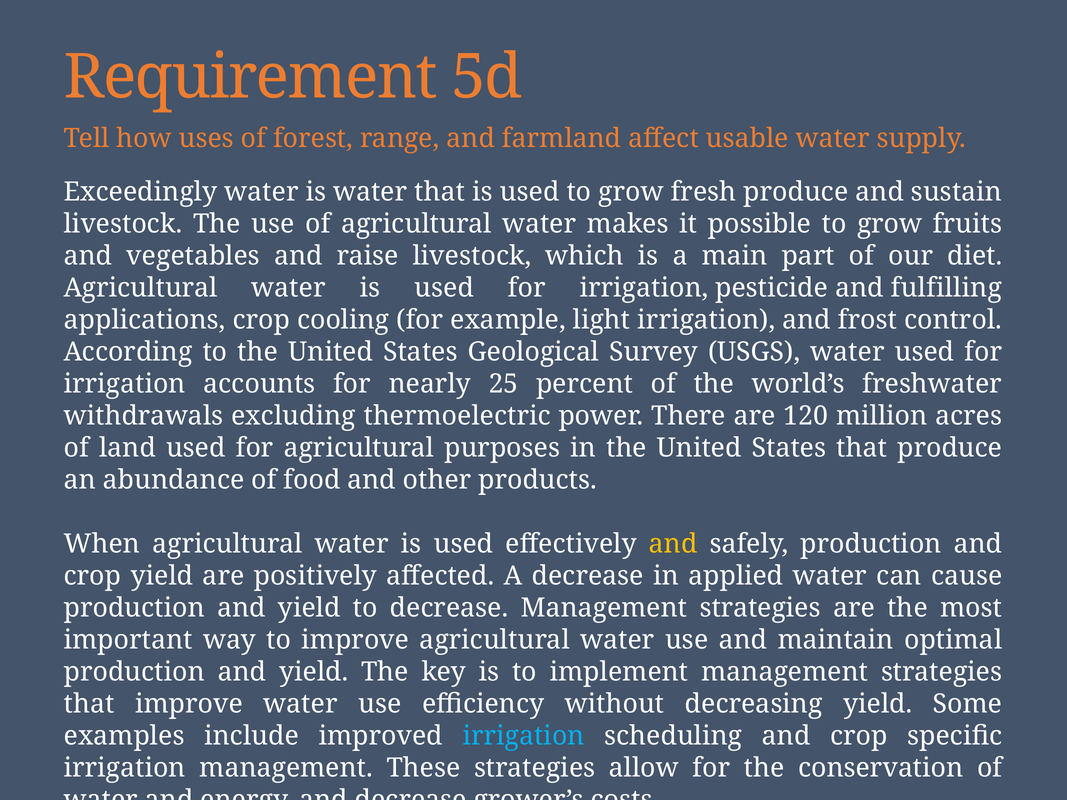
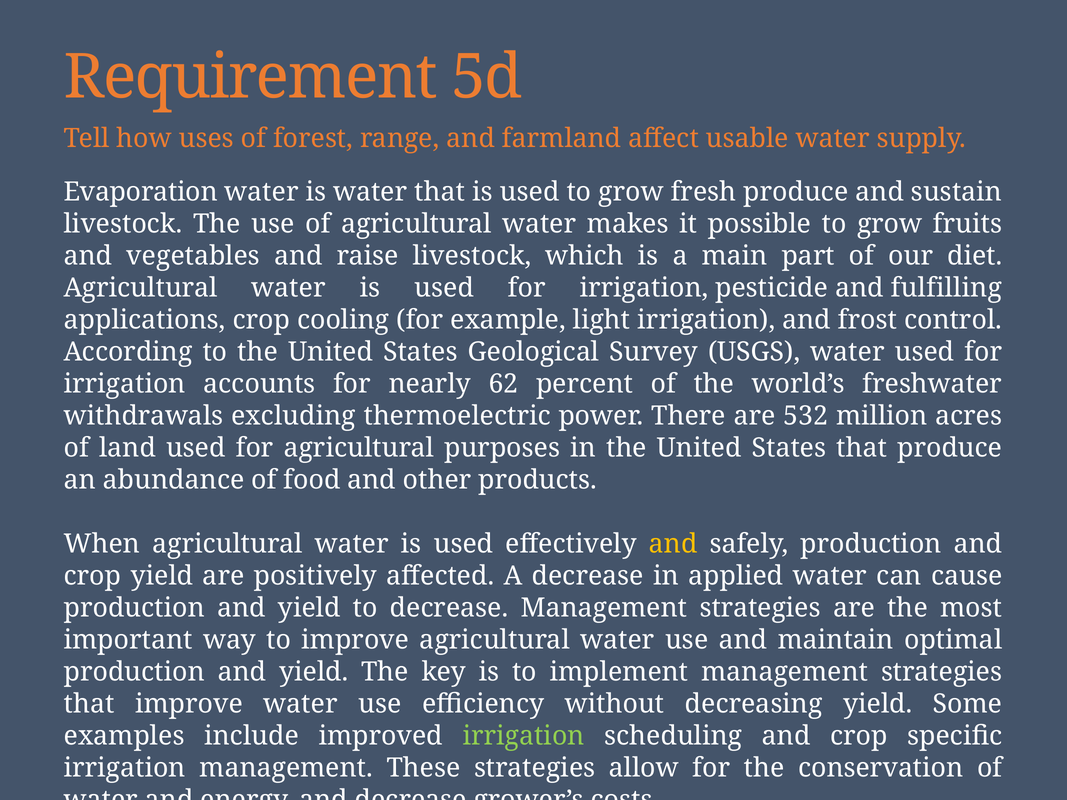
Exceedingly: Exceedingly -> Evaporation
25: 25 -> 62
120: 120 -> 532
irrigation at (524, 736) colour: light blue -> light green
